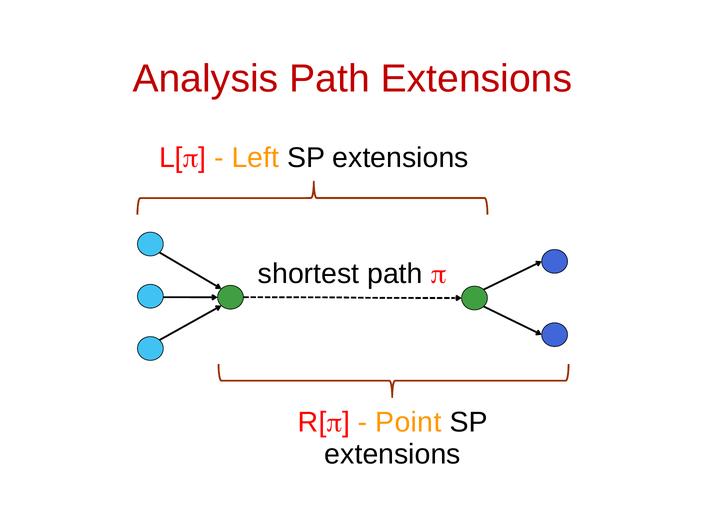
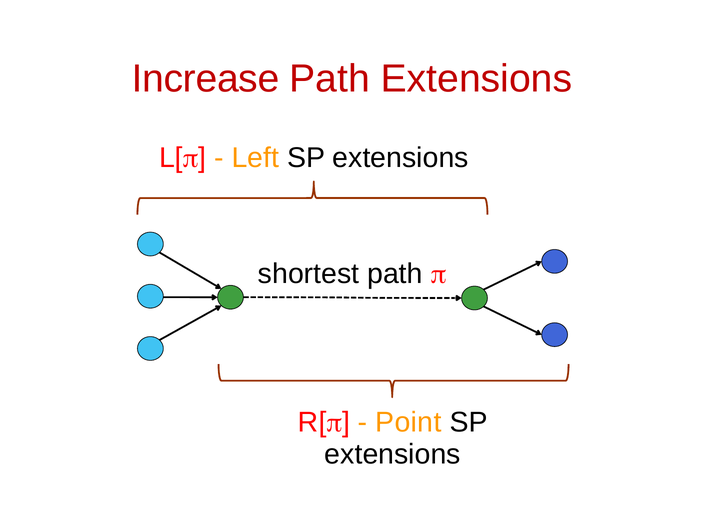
Analysis: Analysis -> Increase
